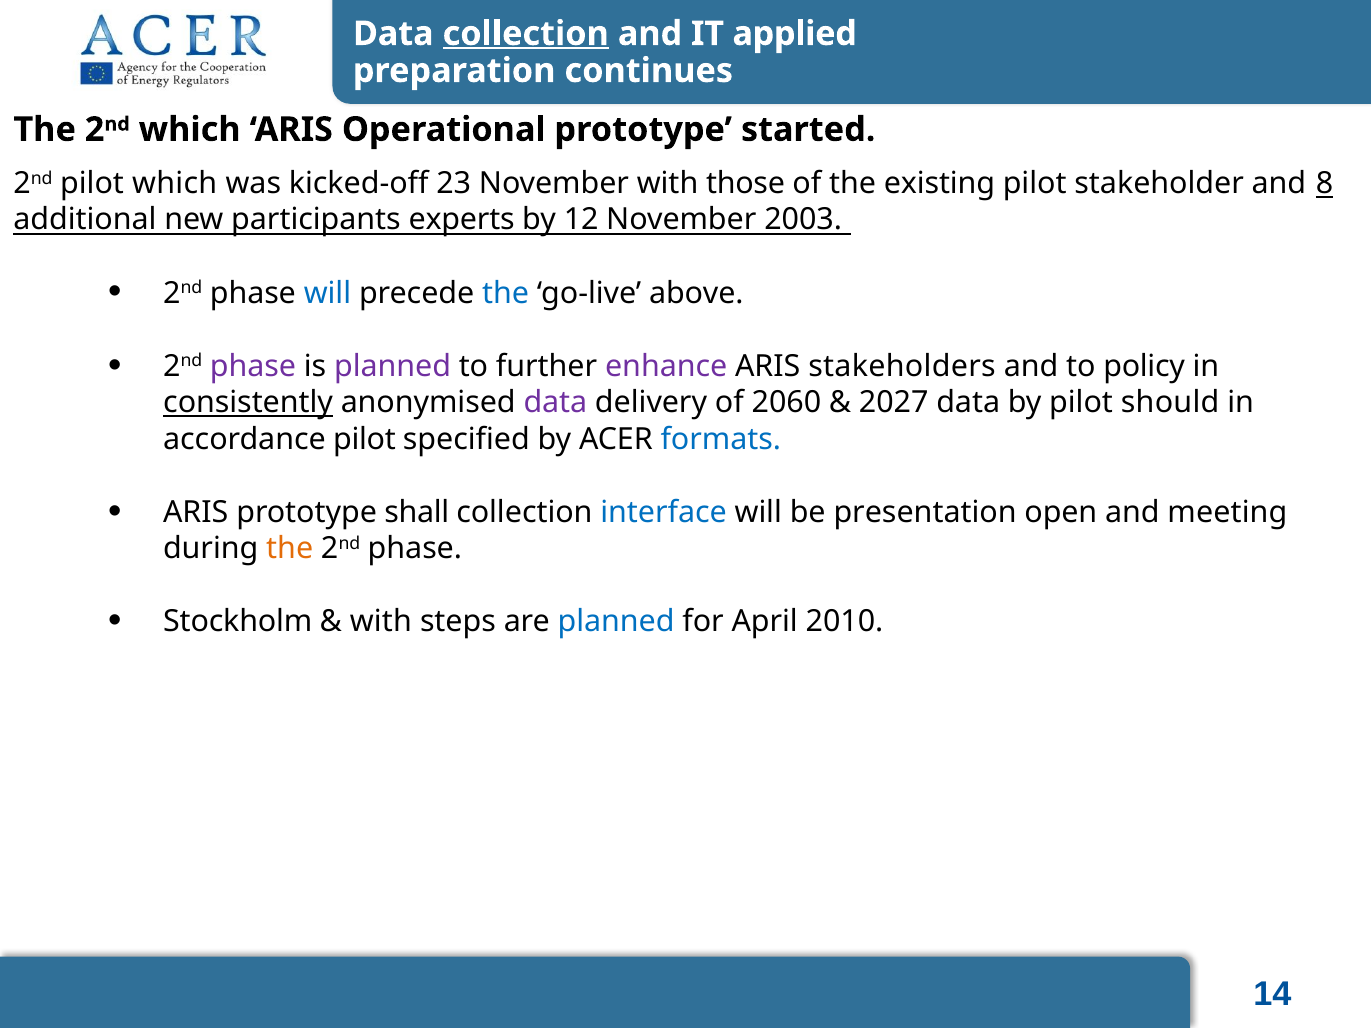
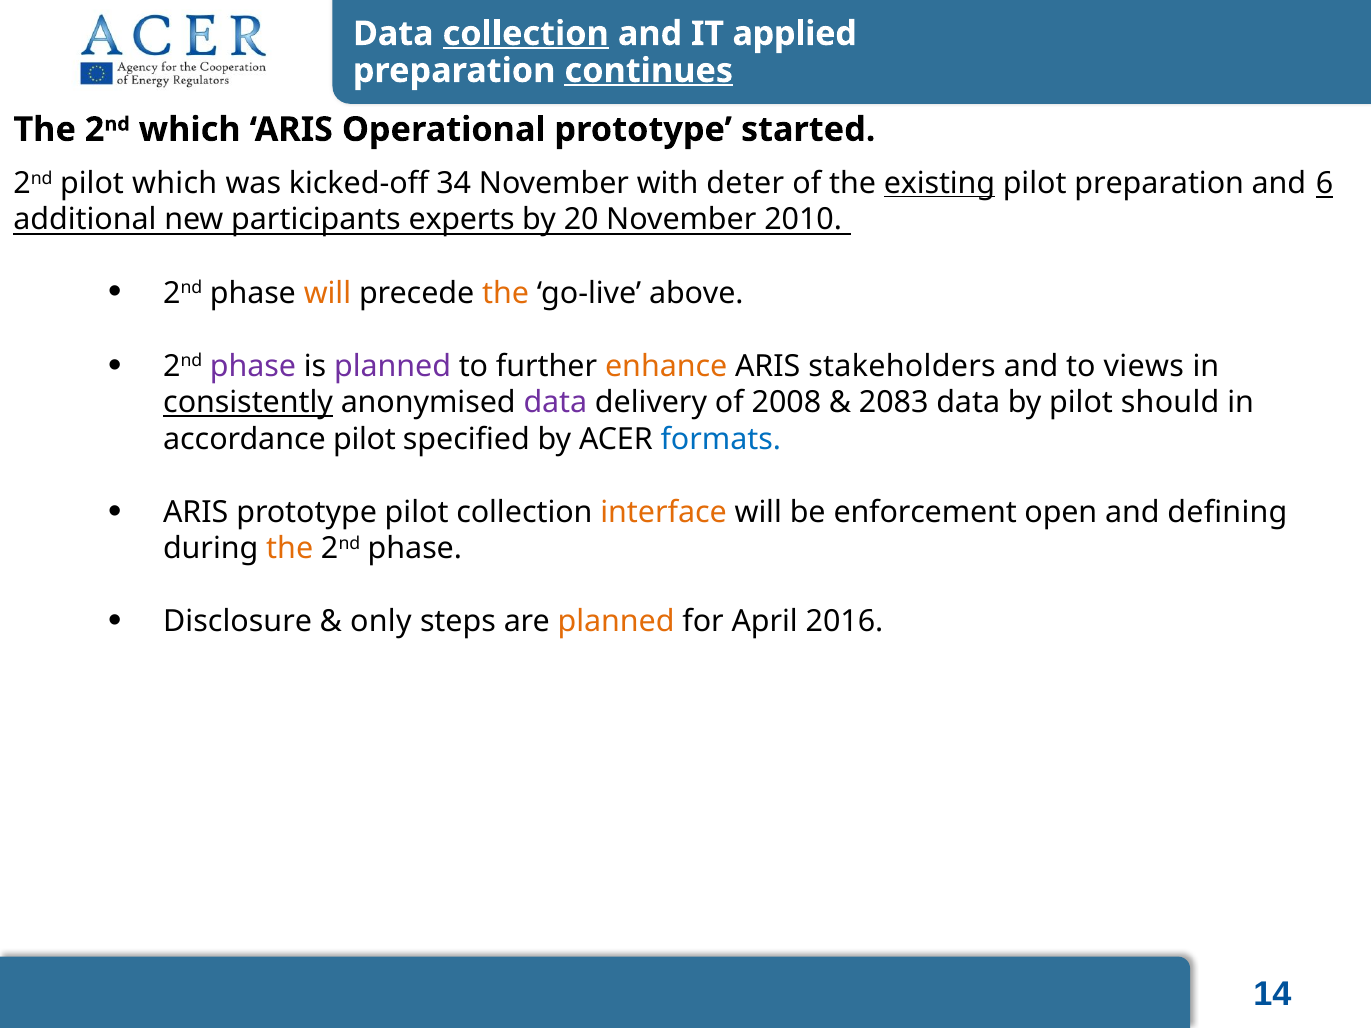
continues underline: none -> present
23: 23 -> 34
those: those -> deter
existing underline: none -> present
pilot stakeholder: stakeholder -> preparation
8: 8 -> 6
12: 12 -> 20
2003: 2003 -> 2010
will at (327, 293) colour: blue -> orange
the at (506, 293) colour: blue -> orange
enhance colour: purple -> orange
policy: policy -> views
2060: 2060 -> 2008
2027: 2027 -> 2083
prototype shall: shall -> pilot
interface colour: blue -> orange
presentation: presentation -> enforcement
meeting: meeting -> defining
Stockholm: Stockholm -> Disclosure
with at (381, 622): with -> only
planned at (616, 622) colour: blue -> orange
2010: 2010 -> 2016
